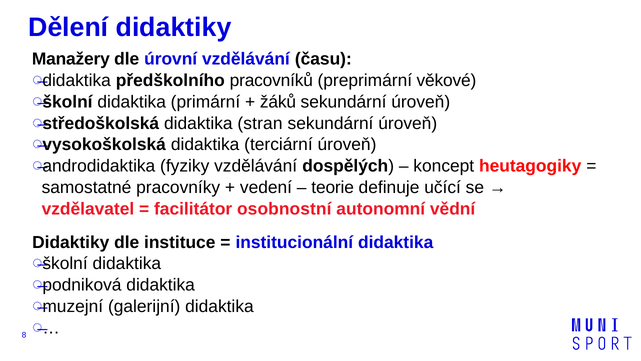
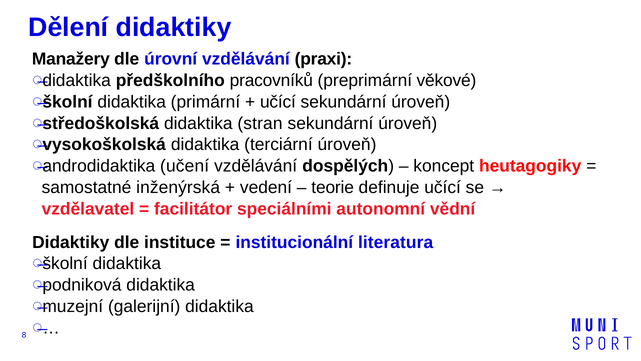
času: času -> praxi
žáků at (278, 102): žáků -> učící
fyziky: fyziky -> učení
pracovníky: pracovníky -> inženýrská
osobnostní: osobnostní -> speciálními
institucionální didaktika: didaktika -> literatura
